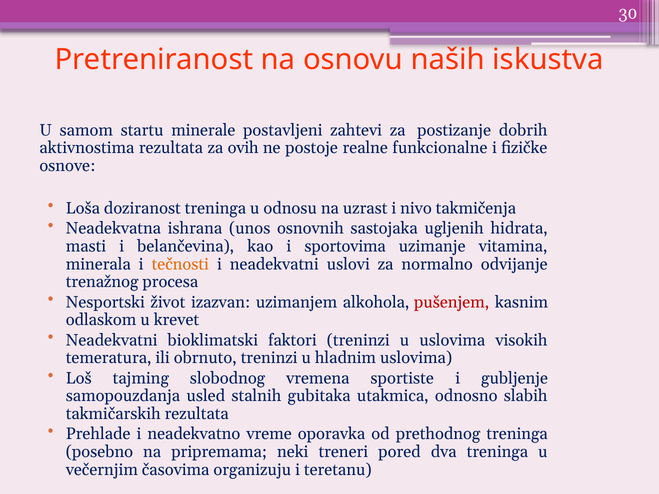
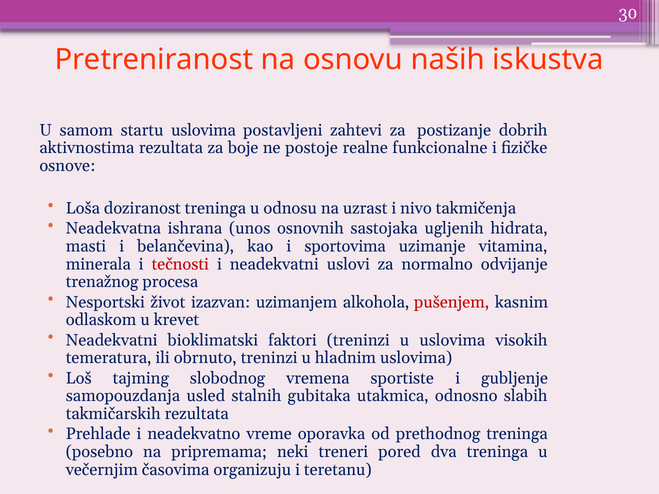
startu minerale: minerale -> uslovima
ovih: ovih -> boje
tečnosti colour: orange -> red
